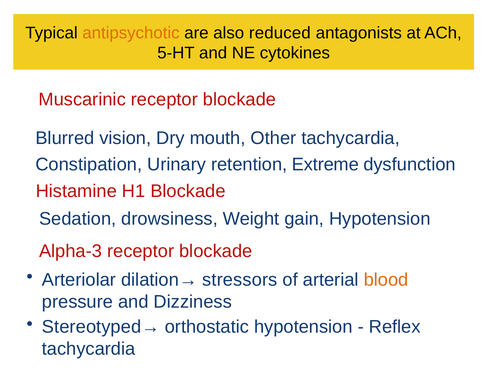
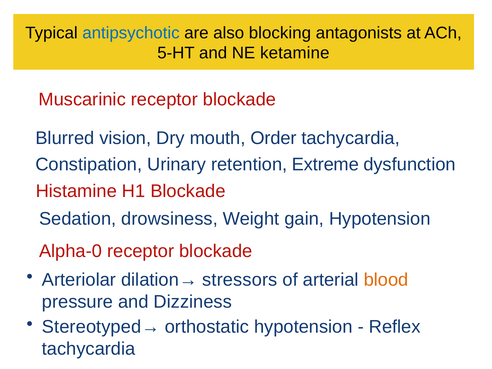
antipsychotic colour: orange -> blue
reduced: reduced -> blocking
cytokines: cytokines -> ketamine
Other: Other -> Order
Alpha-3: Alpha-3 -> Alpha-0
